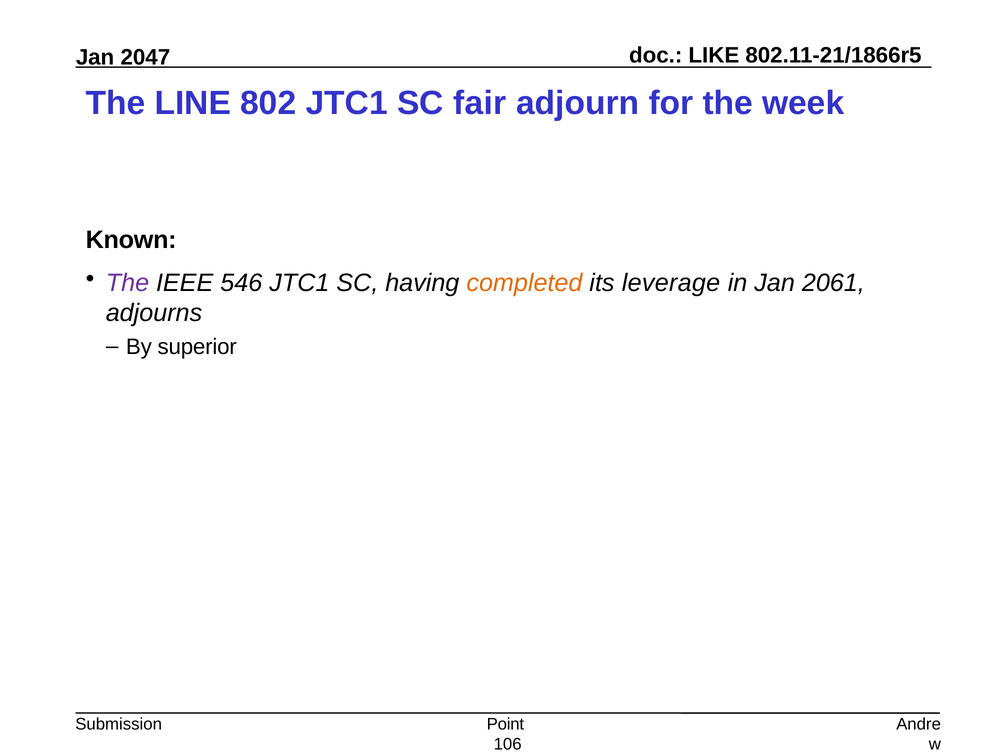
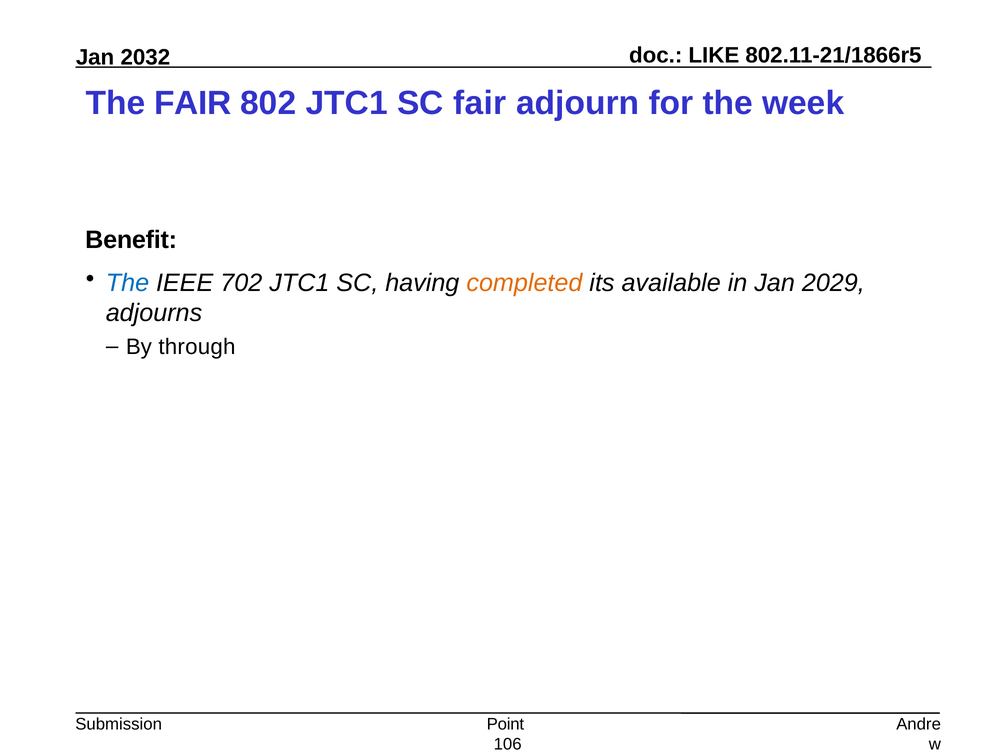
2047: 2047 -> 2032
The LINE: LINE -> FAIR
Known: Known -> Benefit
The at (127, 283) colour: purple -> blue
546: 546 -> 702
leverage: leverage -> available
2061: 2061 -> 2029
superior: superior -> through
